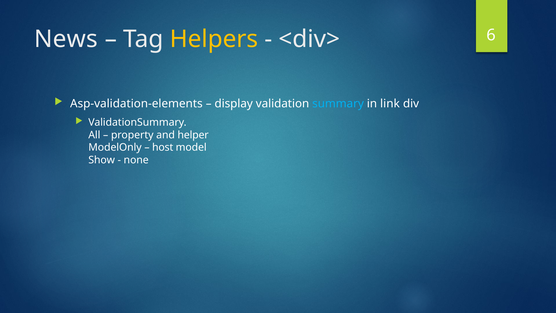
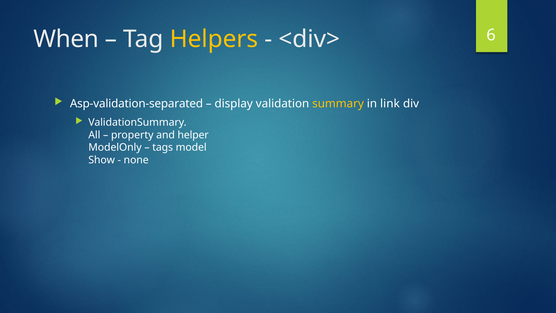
News: News -> When
Asp-validation-elements: Asp-validation-elements -> Asp-validation-separated
summary colour: light blue -> yellow
host: host -> tags
